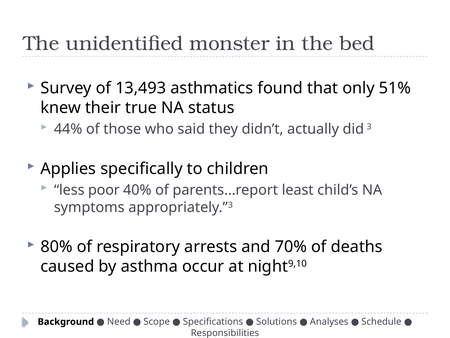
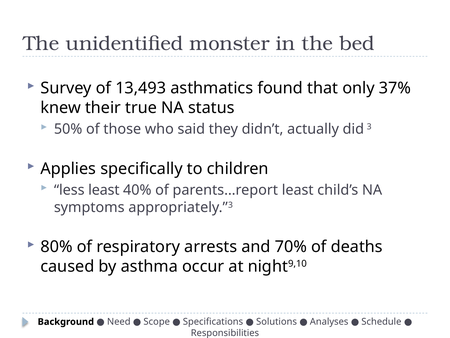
51%: 51% -> 37%
44%: 44% -> 50%
less poor: poor -> least
